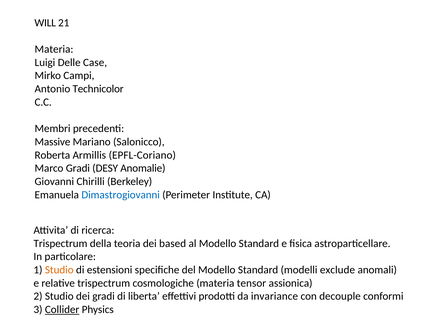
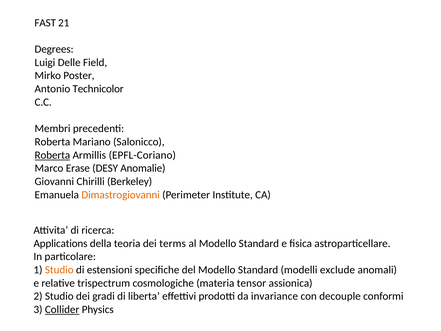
WILL: WILL -> FAST
Materia at (54, 49): Materia -> Degrees
Case: Case -> Field
Campi: Campi -> Poster
Massive at (52, 142): Massive -> Roberta
Roberta at (52, 155) underline: none -> present
Marco Gradi: Gradi -> Erase
Dimastrogiovanni colour: blue -> orange
Trispectrum at (60, 243): Trispectrum -> Applications
based: based -> terms
